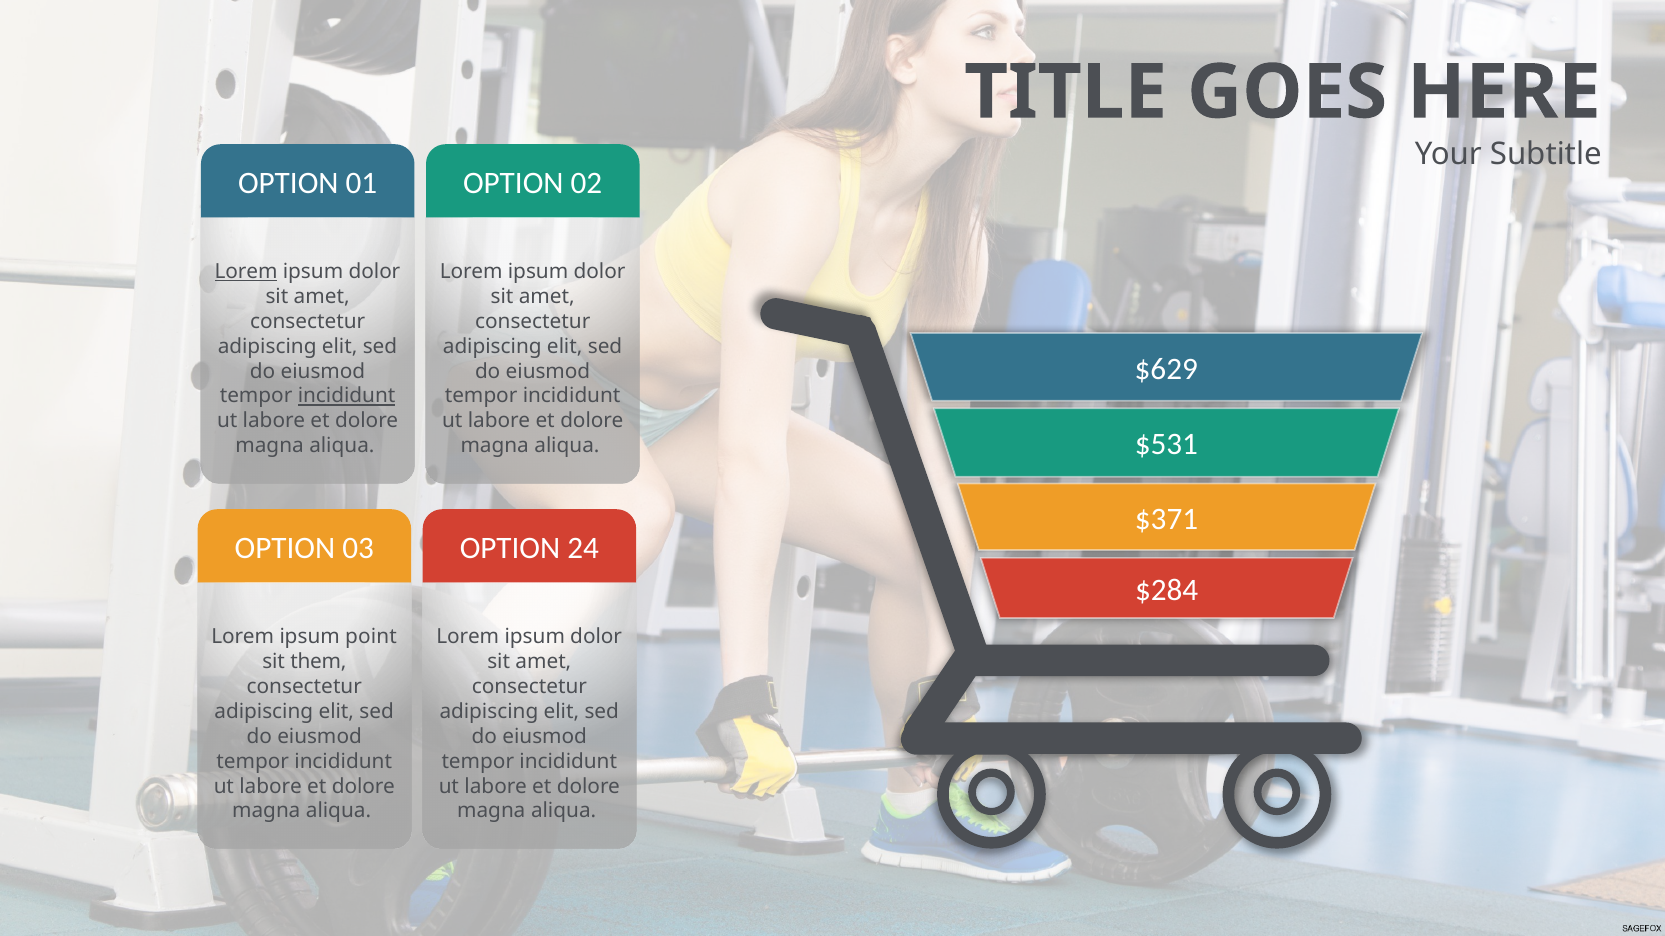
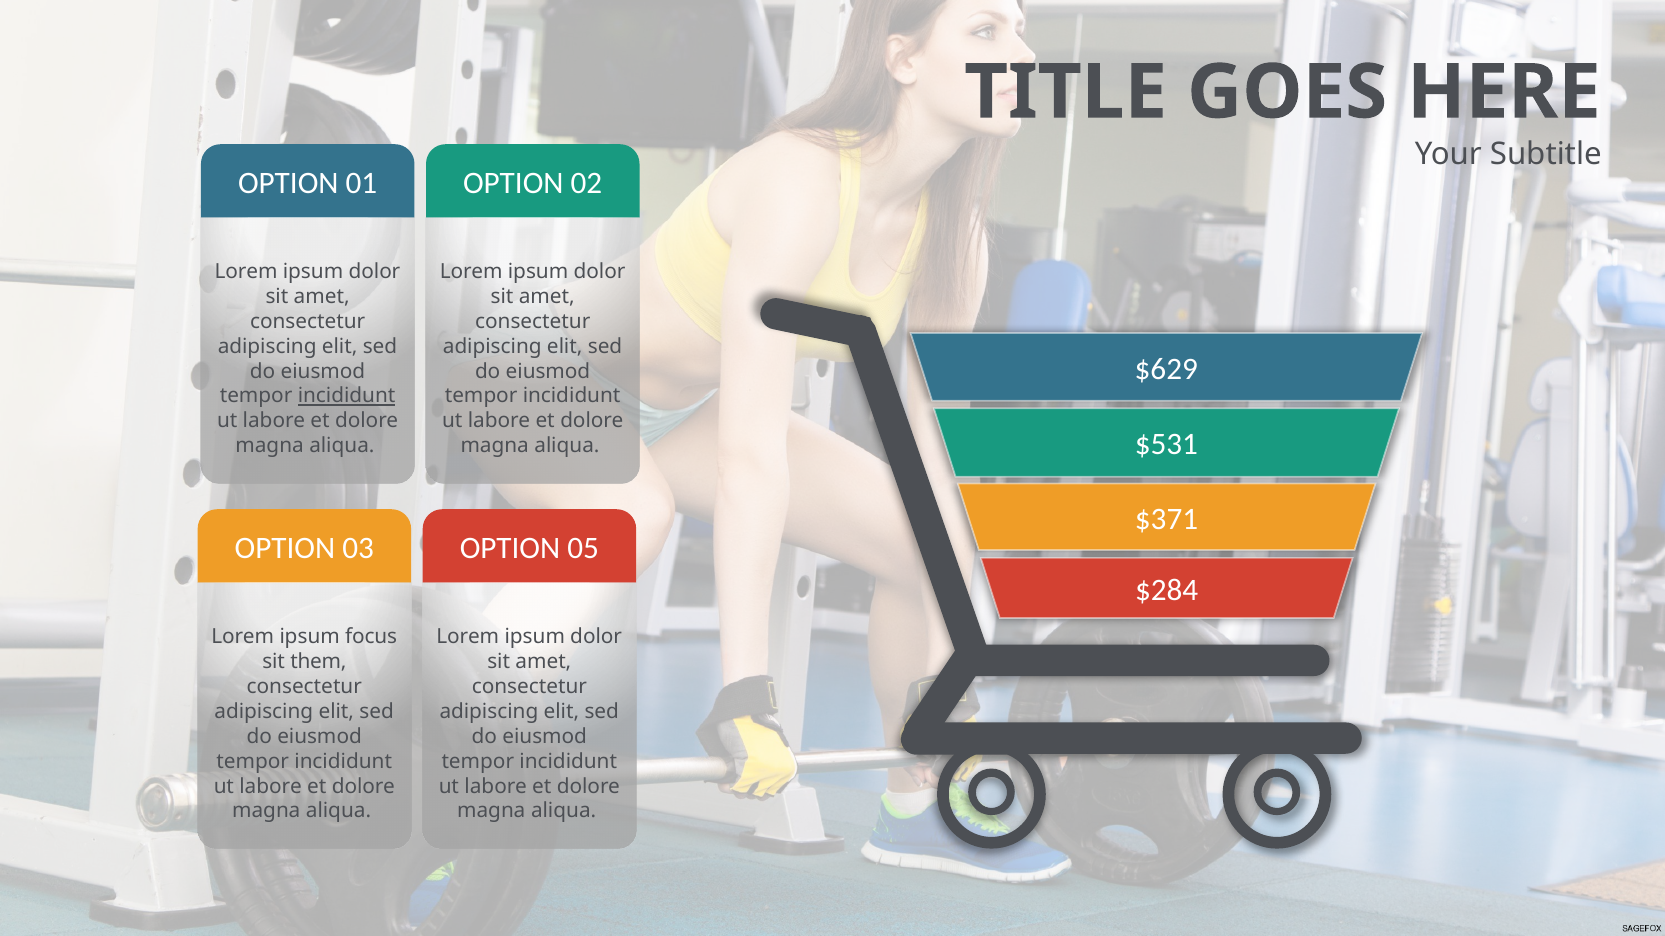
Lorem at (246, 271) underline: present -> none
24: 24 -> 05
point: point -> focus
